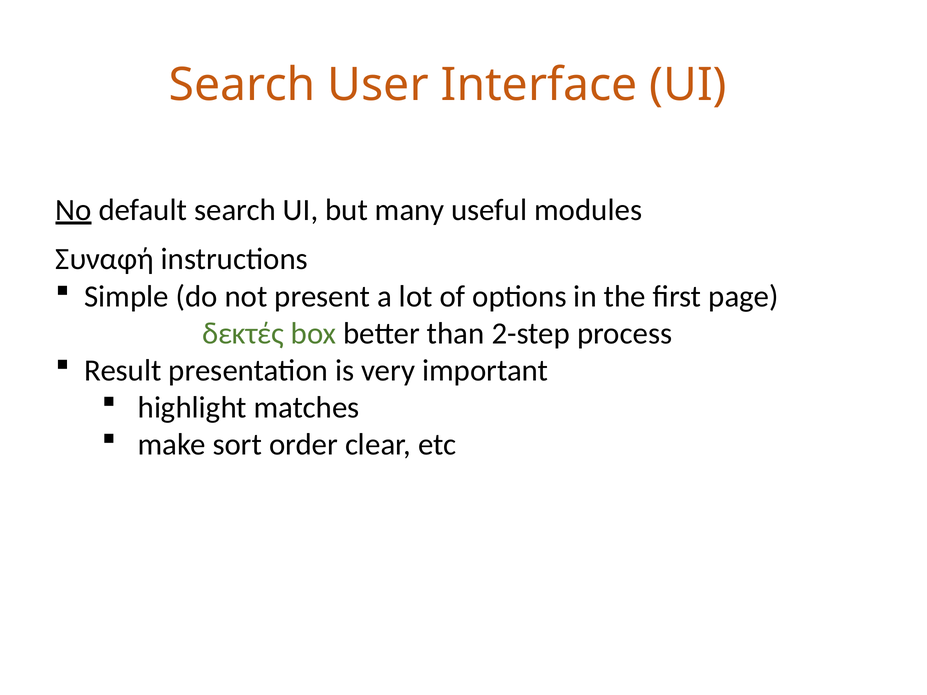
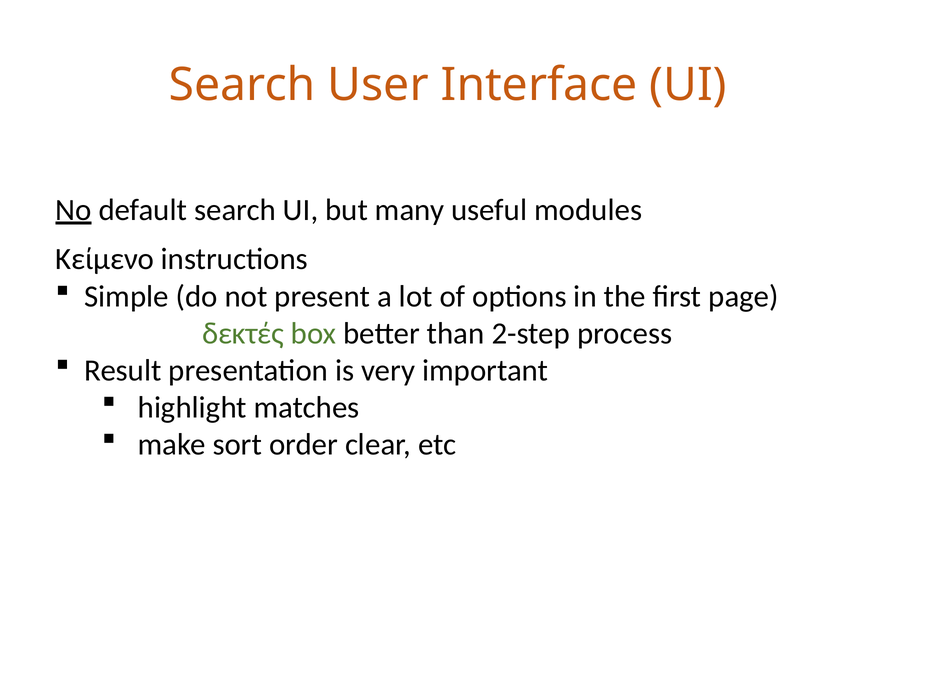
Συναφή: Συναφή -> Κείμενο
